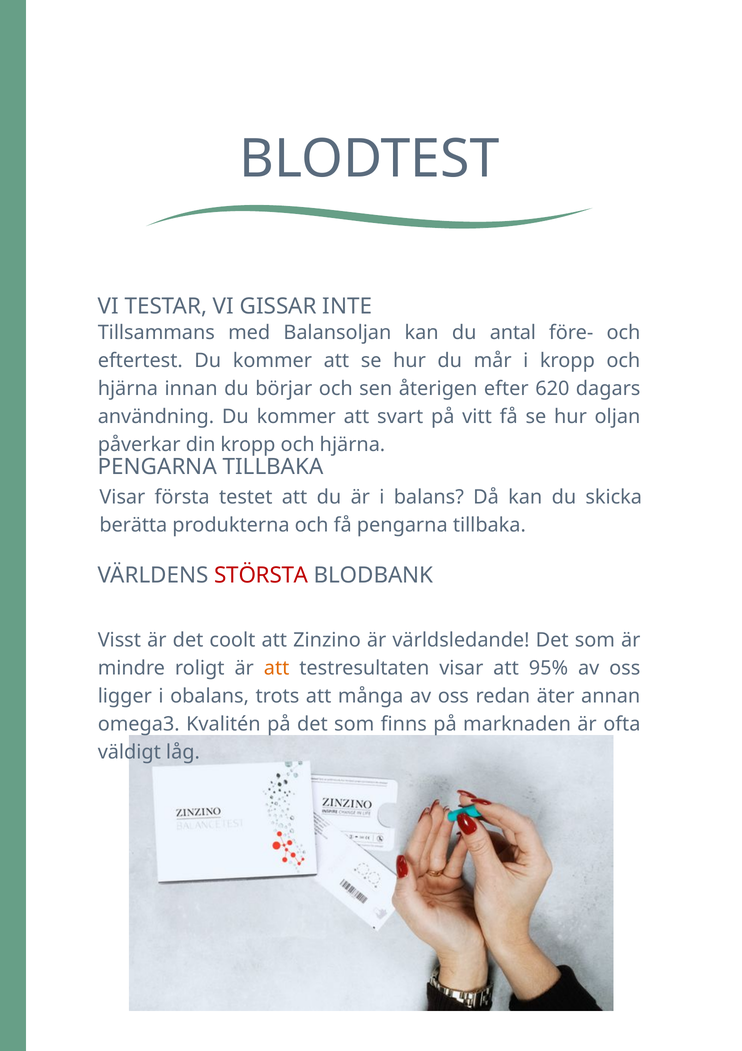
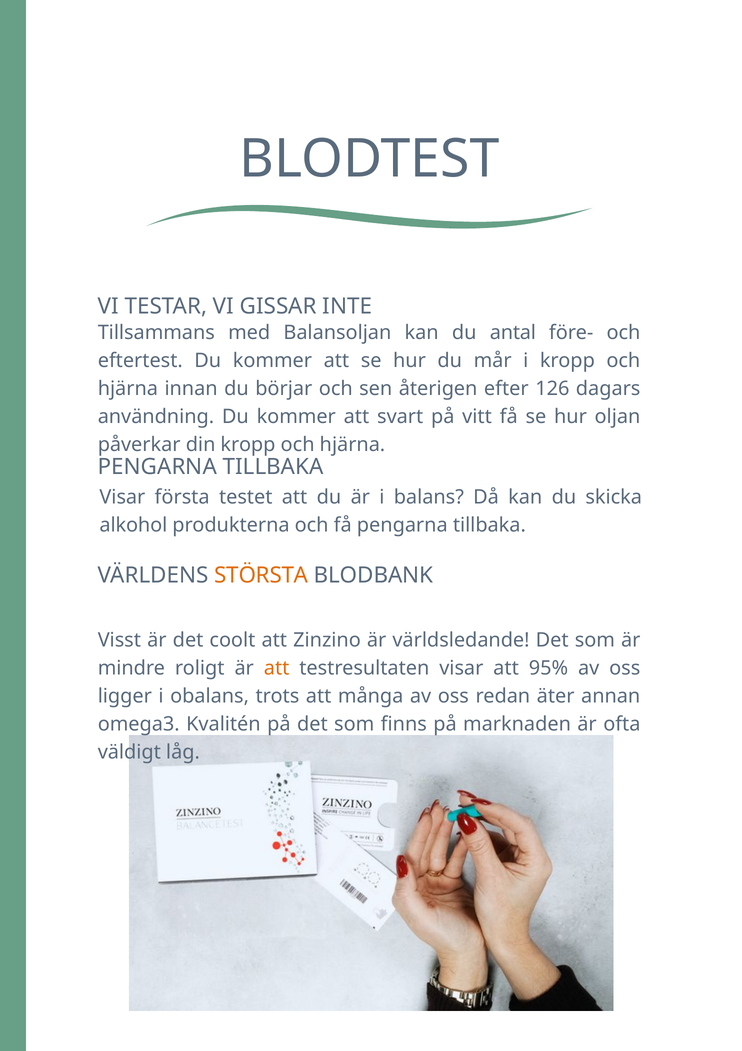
620: 620 -> 126
berätta: berätta -> alkohol
STÖRSTA colour: red -> orange
